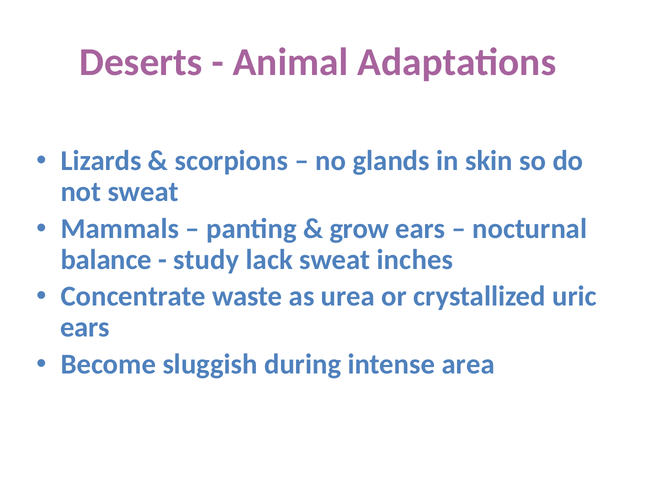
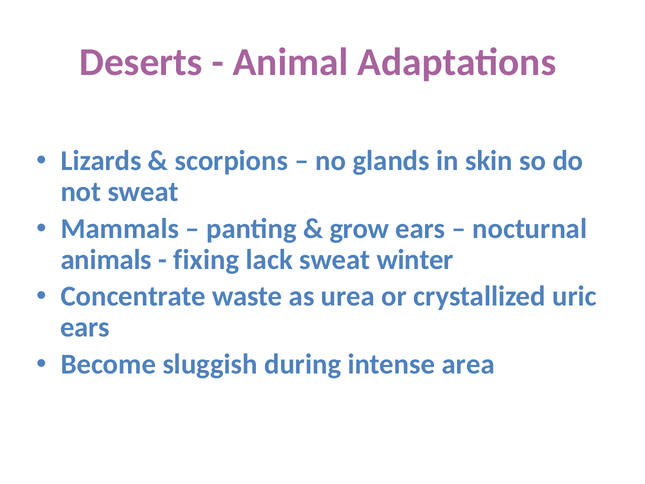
balance: balance -> animals
study: study -> fixing
inches: inches -> winter
